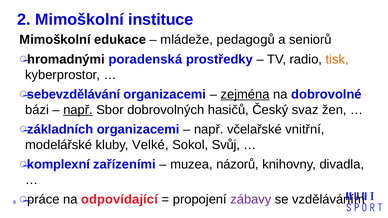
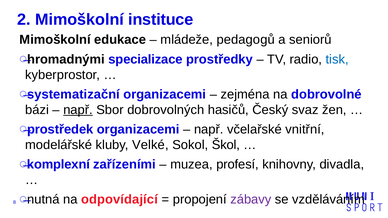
poradenská: poradenská -> specializace
tisk colour: orange -> blue
sebevzdělávání: sebevzdělávání -> systematizační
zejména underline: present -> none
základních: základních -> prostředek
Svůj: Svůj -> Škol
názorů: názorů -> profesí
práce: práce -> nutná
